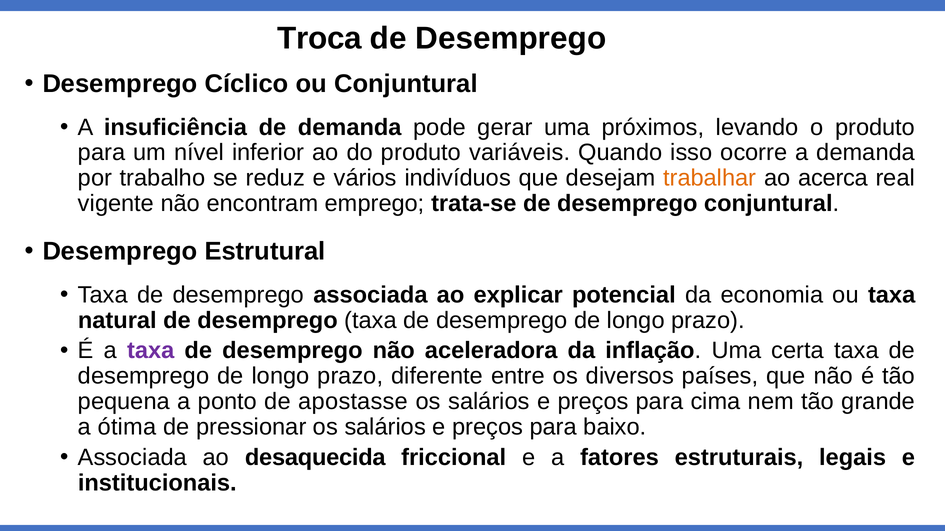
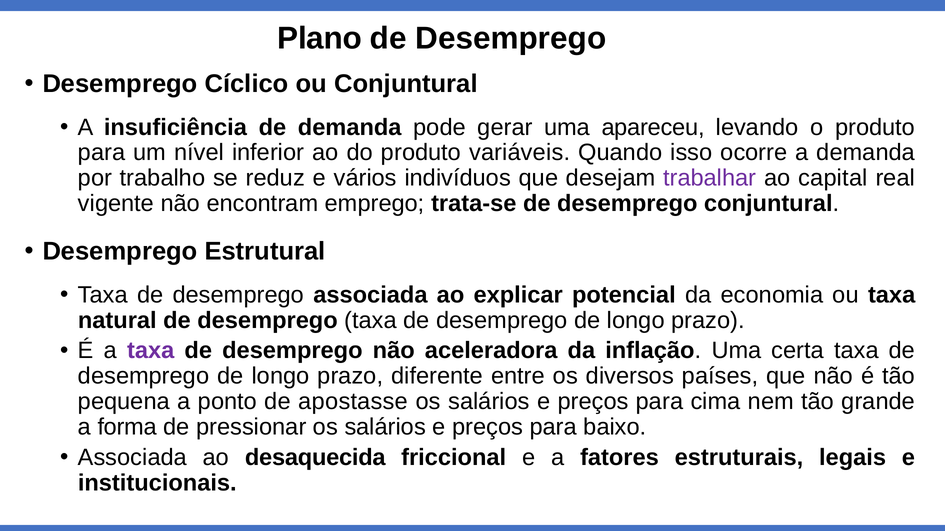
Troca: Troca -> Plano
próximos: próximos -> apareceu
trabalhar colour: orange -> purple
acerca: acerca -> capital
ótima: ótima -> forma
